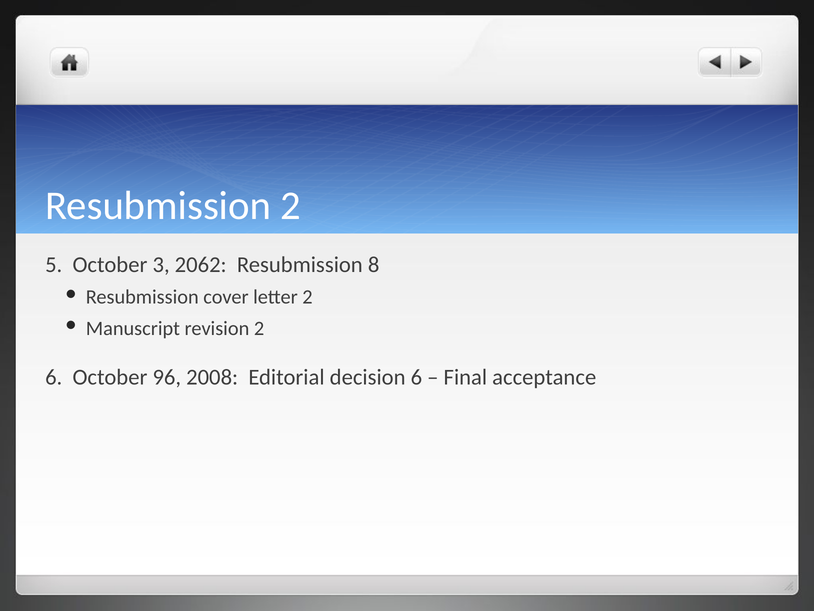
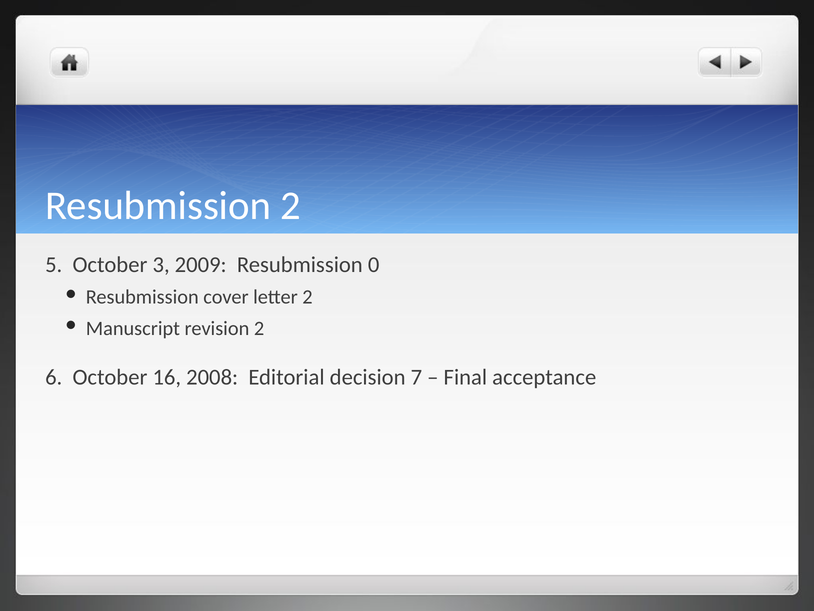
2062: 2062 -> 2009
8: 8 -> 0
96: 96 -> 16
decision 6: 6 -> 7
